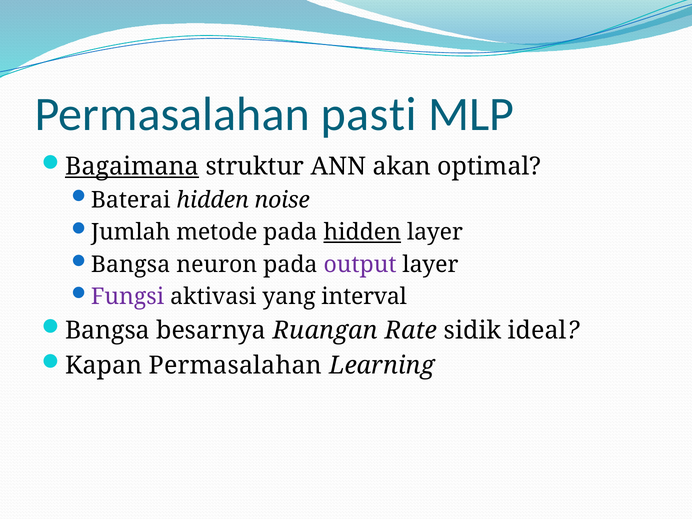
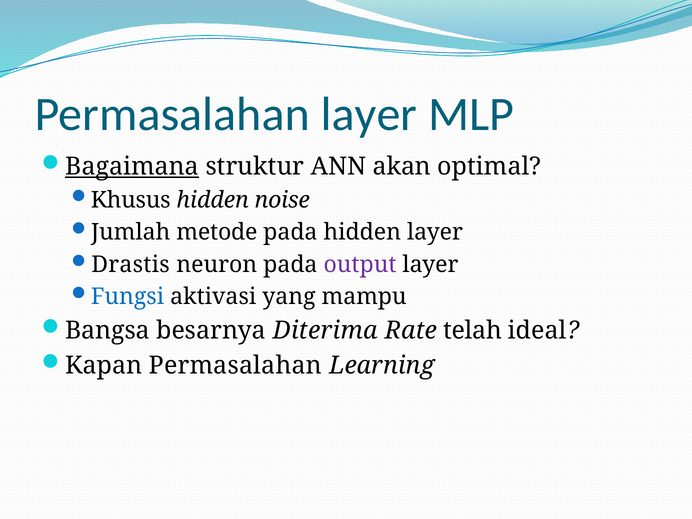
Permasalahan pasti: pasti -> layer
Baterai: Baterai -> Khusus
hidden at (362, 232) underline: present -> none
Bangsa at (131, 264): Bangsa -> Drastis
Fungsi colour: purple -> blue
interval: interval -> mampu
Ruangan: Ruangan -> Diterima
sidik: sidik -> telah
